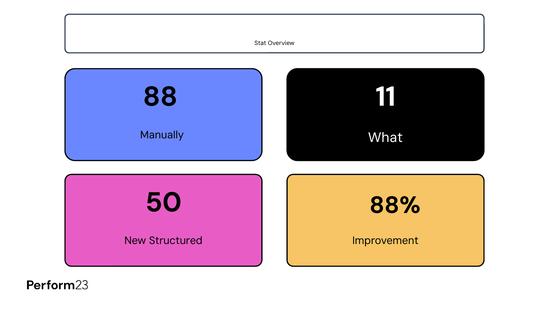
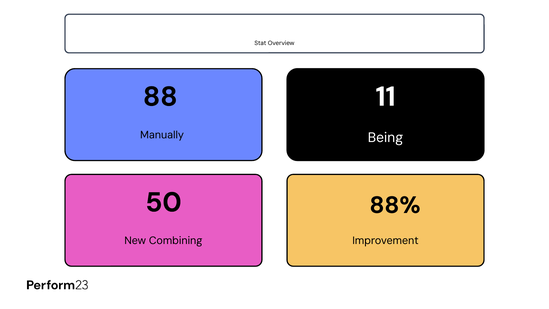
What: What -> Being
Structured: Structured -> Combining
